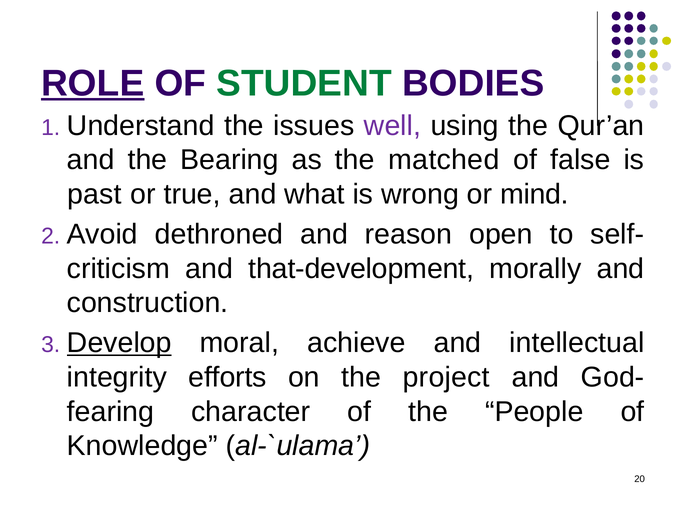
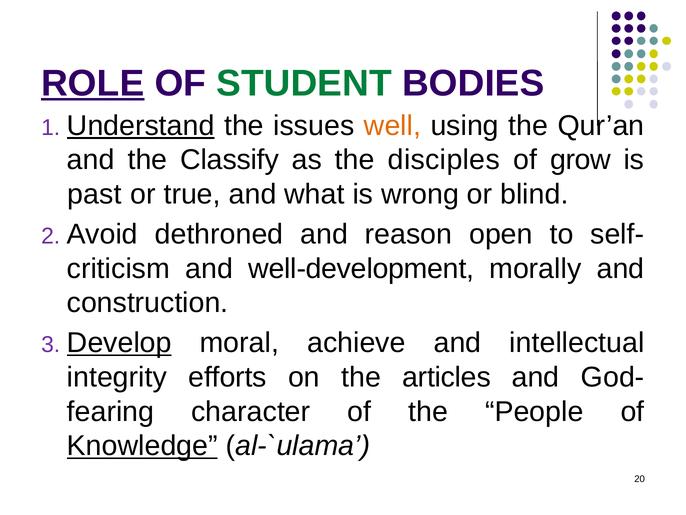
Understand underline: none -> present
well colour: purple -> orange
Bearing: Bearing -> Classify
matched: matched -> disciples
false: false -> grow
mind: mind -> blind
that-development: that-development -> well-development
project: project -> articles
Knowledge underline: none -> present
